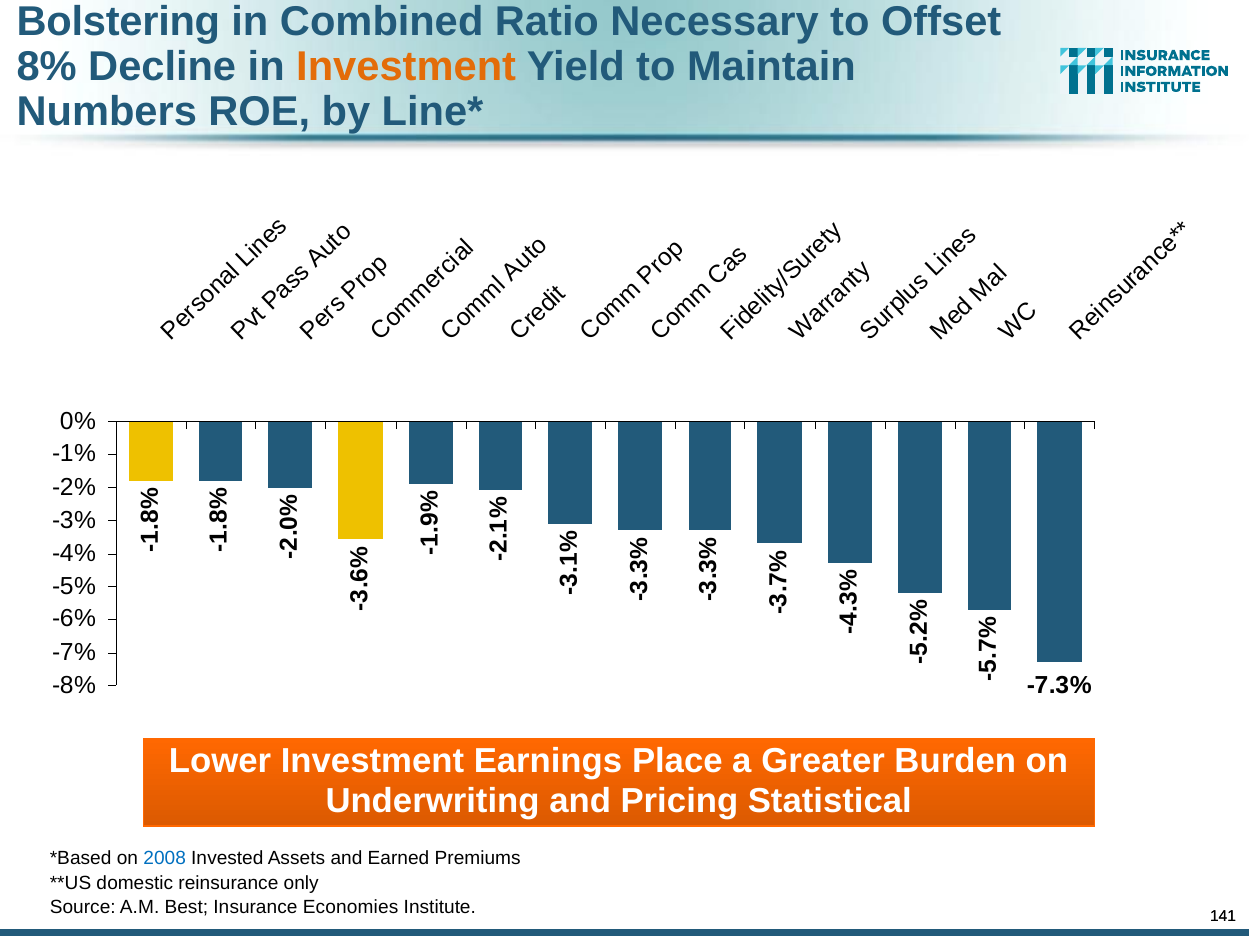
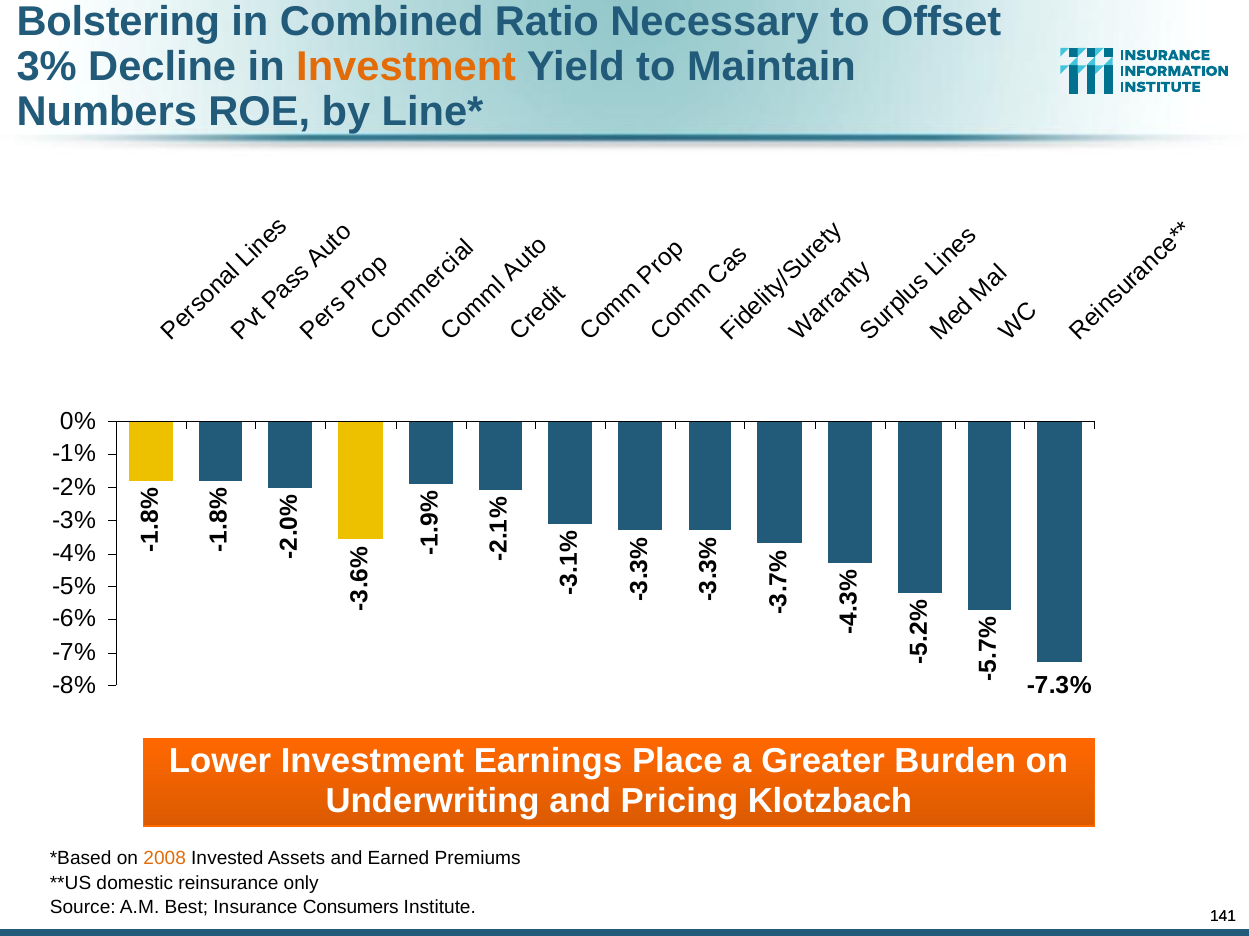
8%: 8% -> 3%
Statistical: Statistical -> Klotzbach
2008 colour: blue -> orange
Economies: Economies -> Consumers
